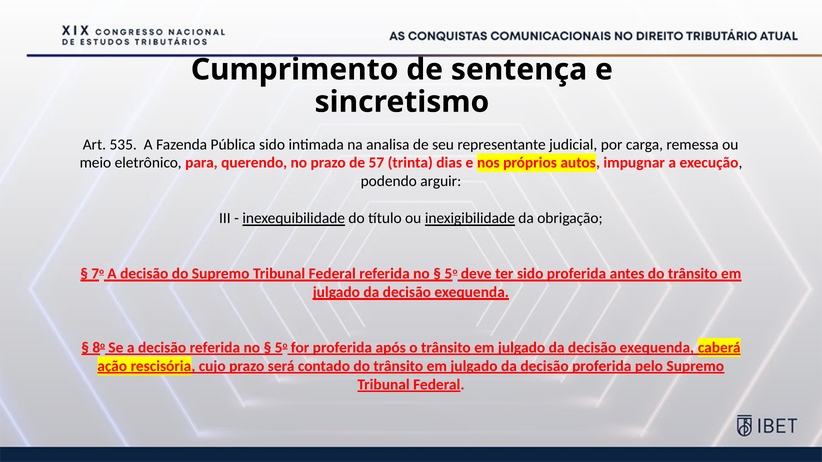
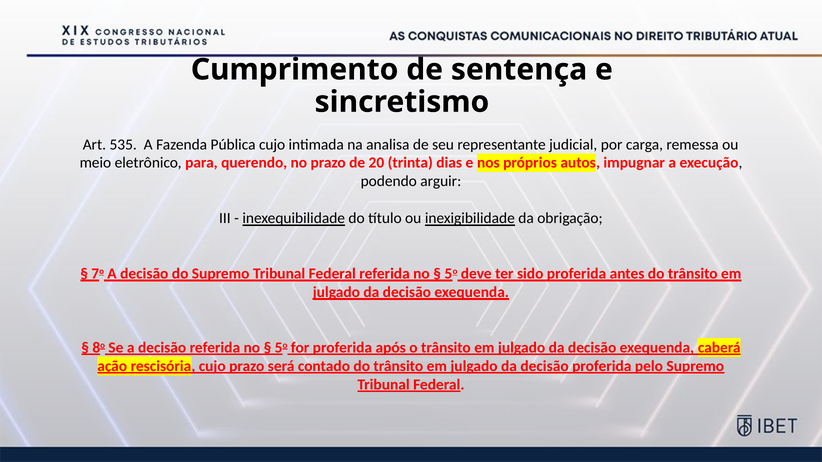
Pública sido: sido -> cujo
57: 57 -> 20
